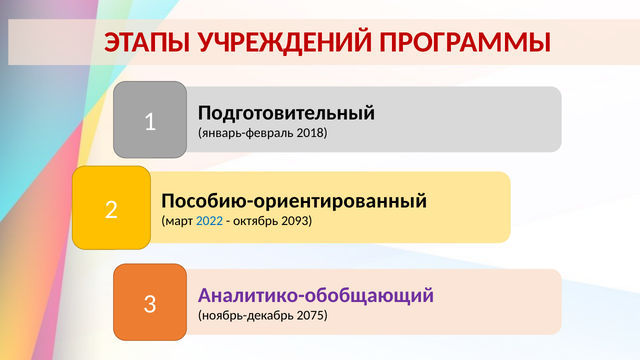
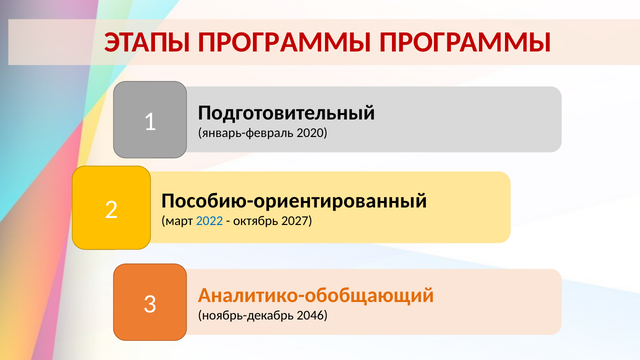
ЭТАПЫ УЧРЕЖДЕНИЙ: УЧРЕЖДЕНИЙ -> ПРОГРАММЫ
2018: 2018 -> 2020
2093: 2093 -> 2027
Аналитико-обобщающий colour: purple -> orange
2075: 2075 -> 2046
